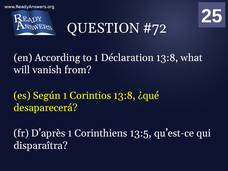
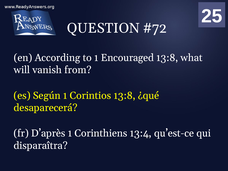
Déclaration: Déclaration -> Encouraged
13:5: 13:5 -> 13:4
